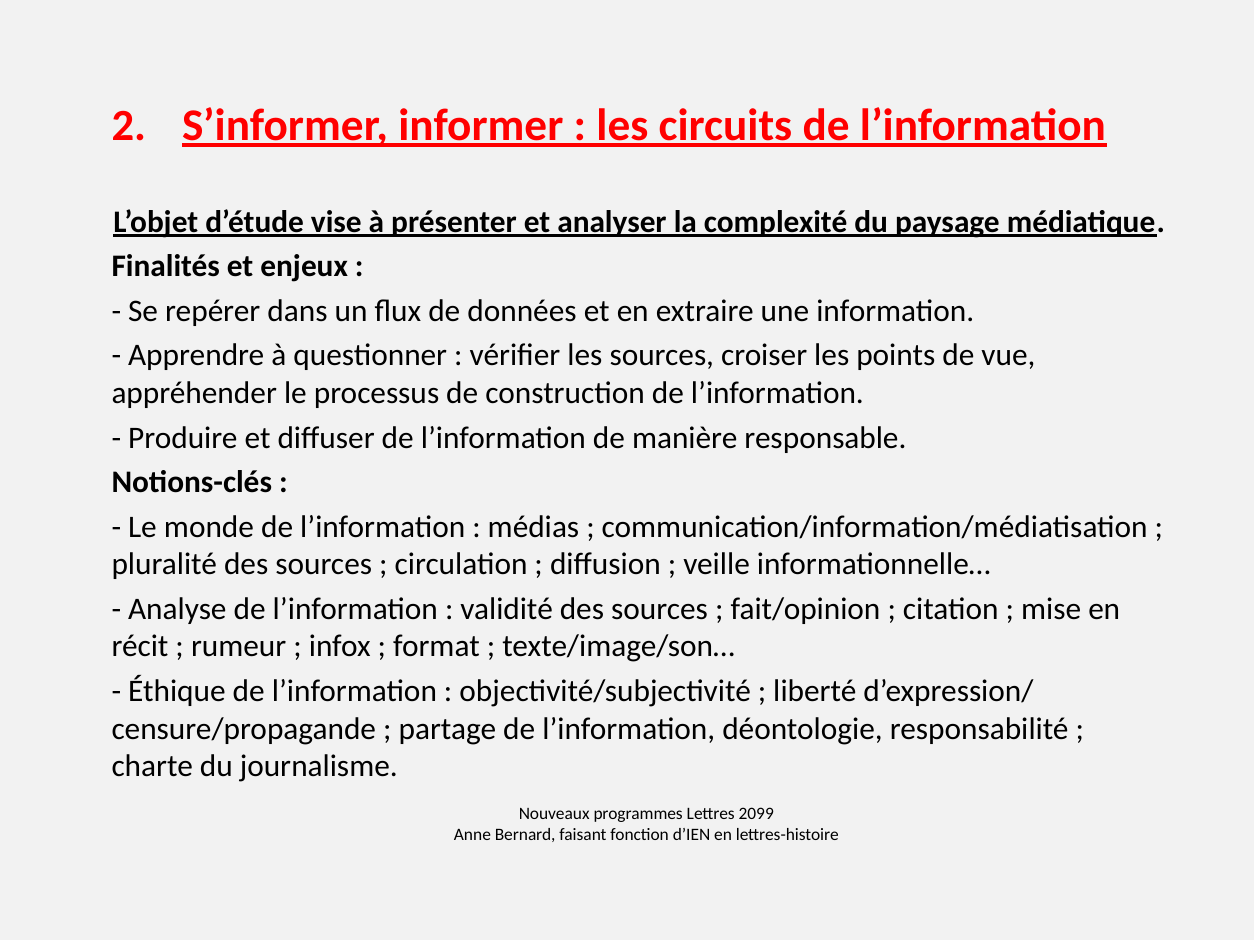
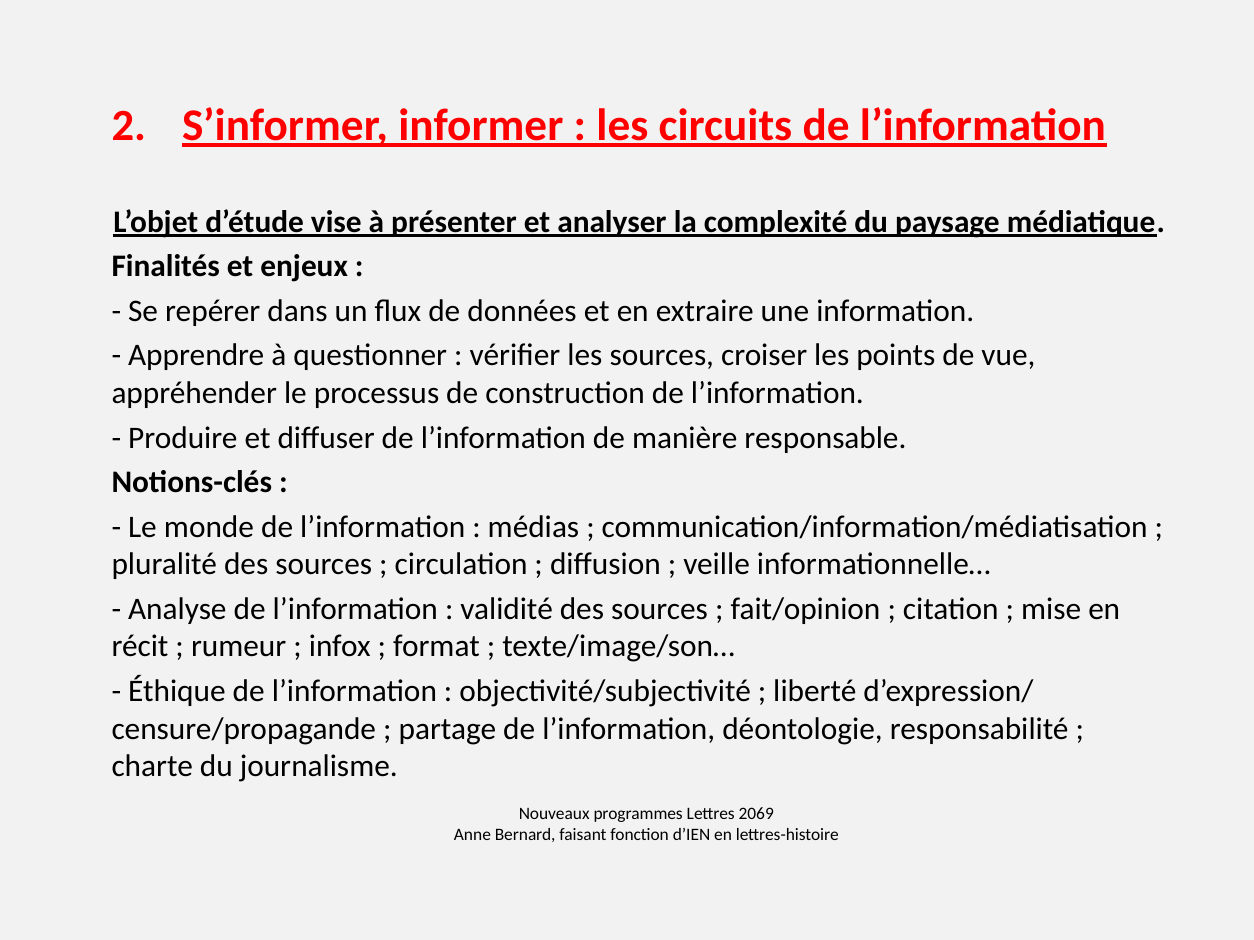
2099: 2099 -> 2069
